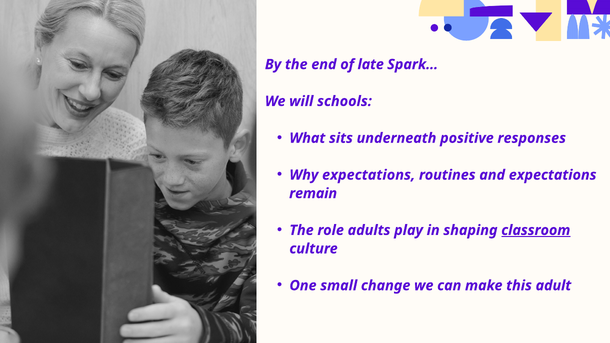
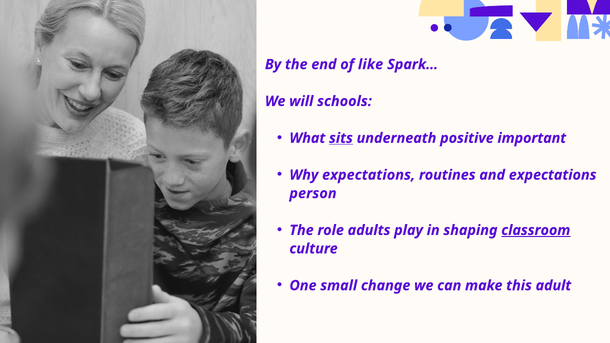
late: late -> like
sits underline: none -> present
responses: responses -> important
remain: remain -> person
